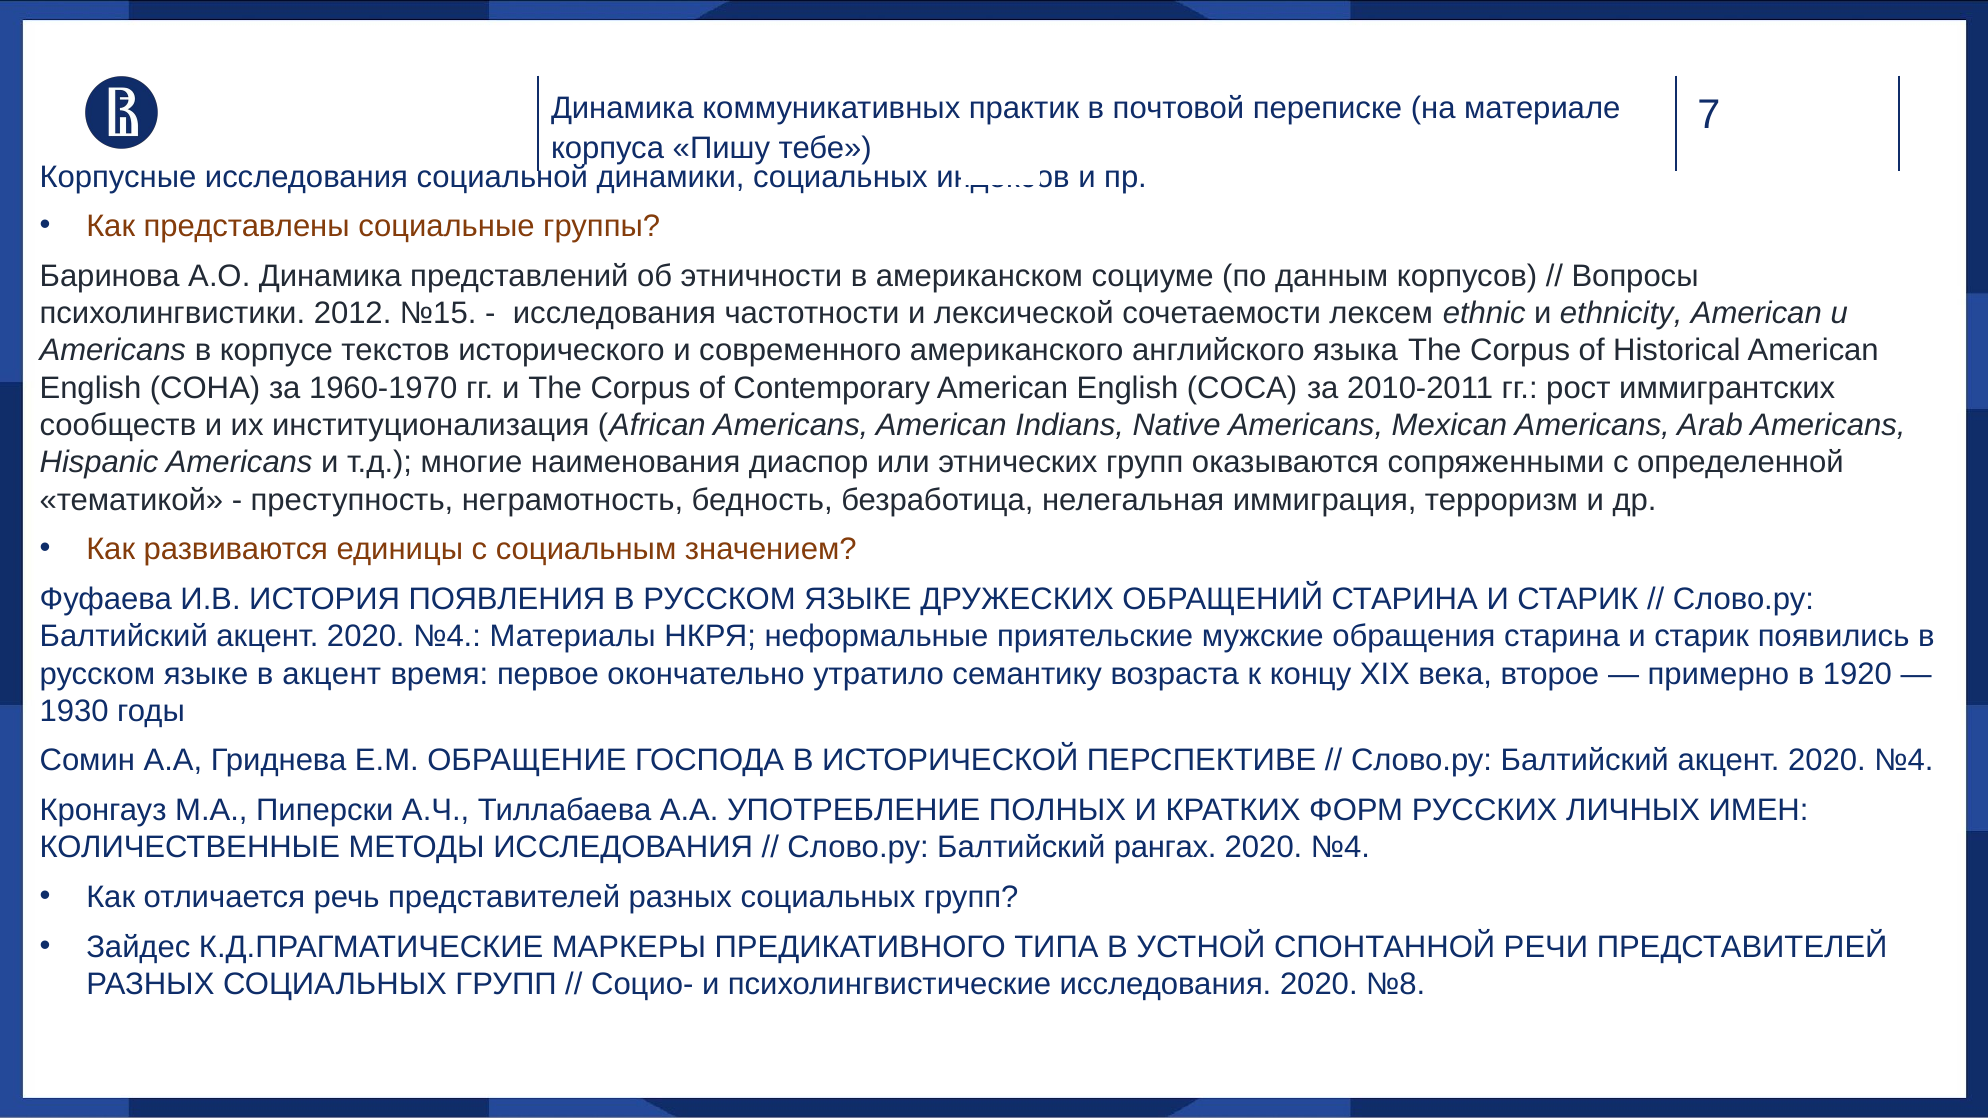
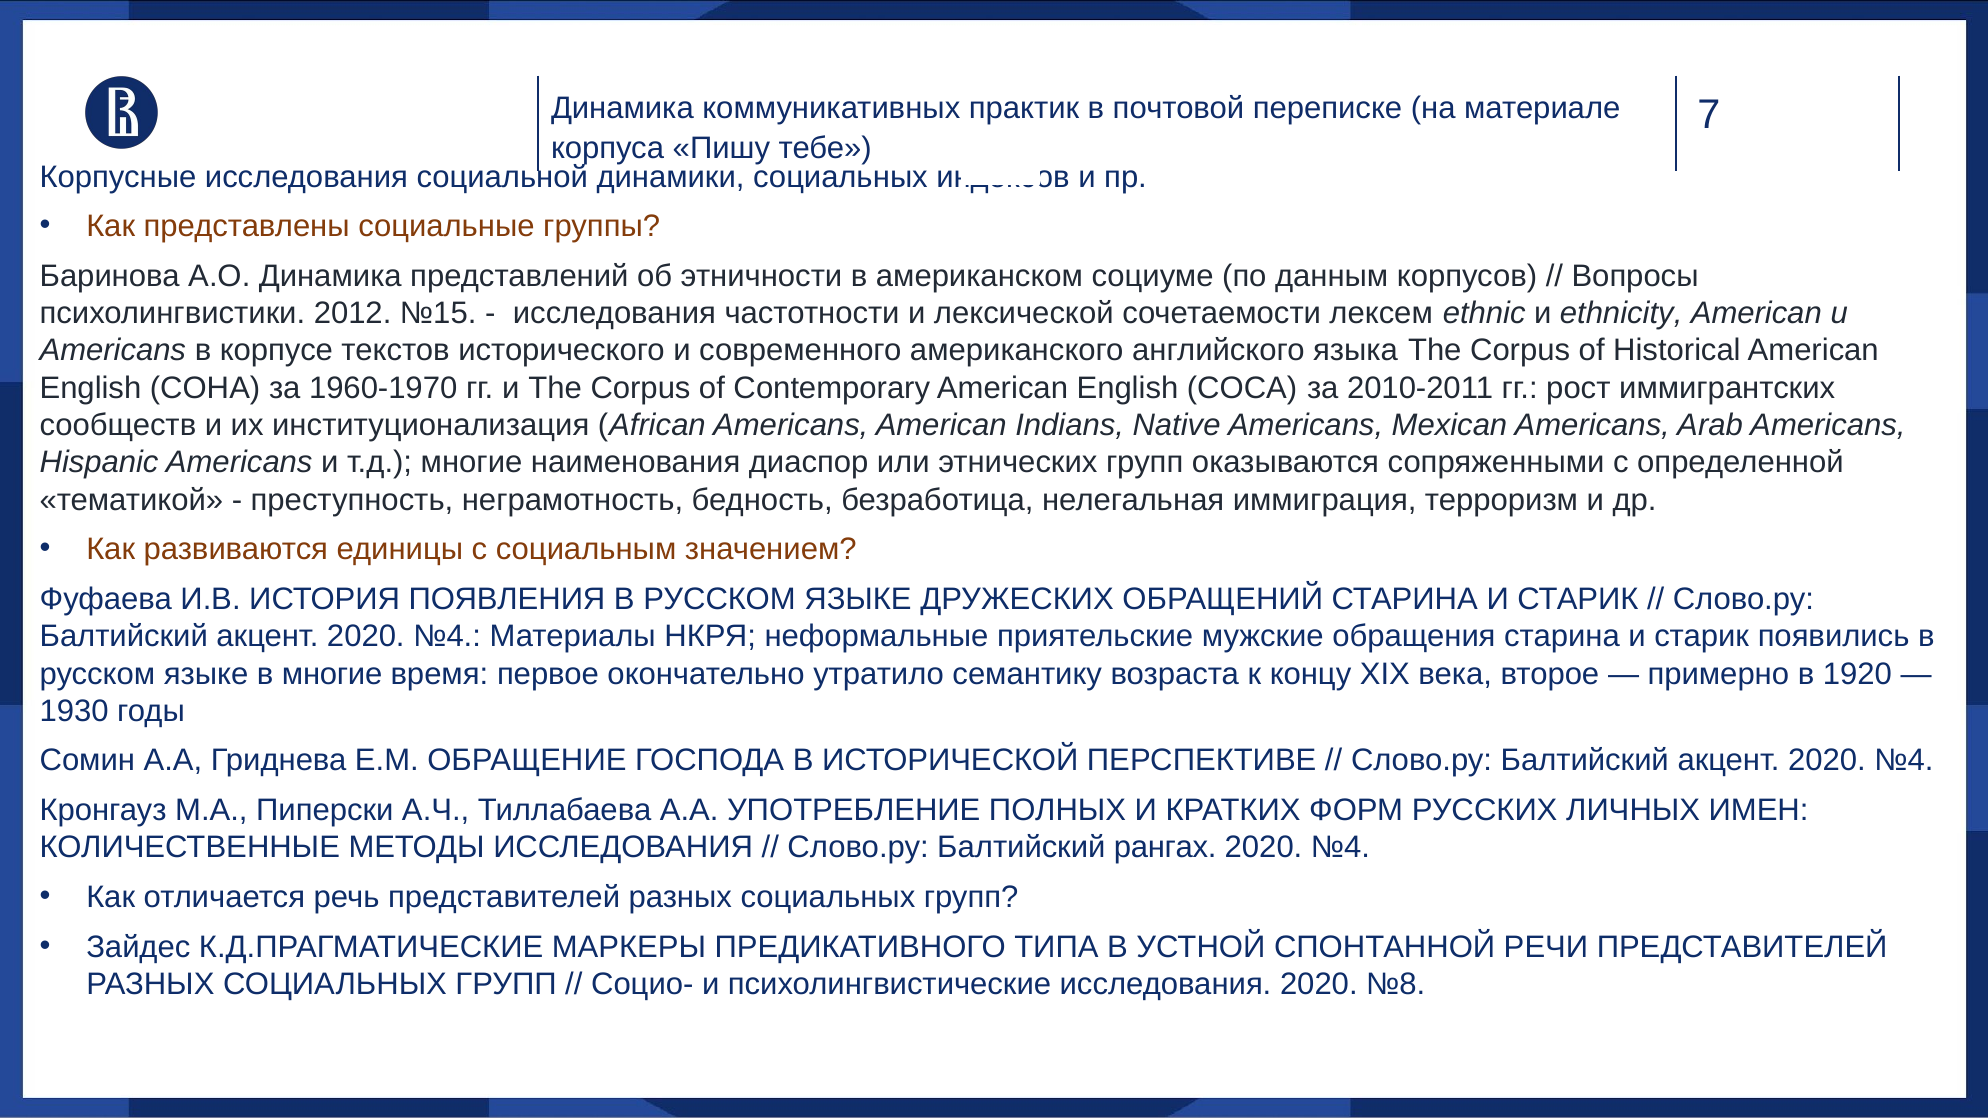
в акцент: акцент -> многие
